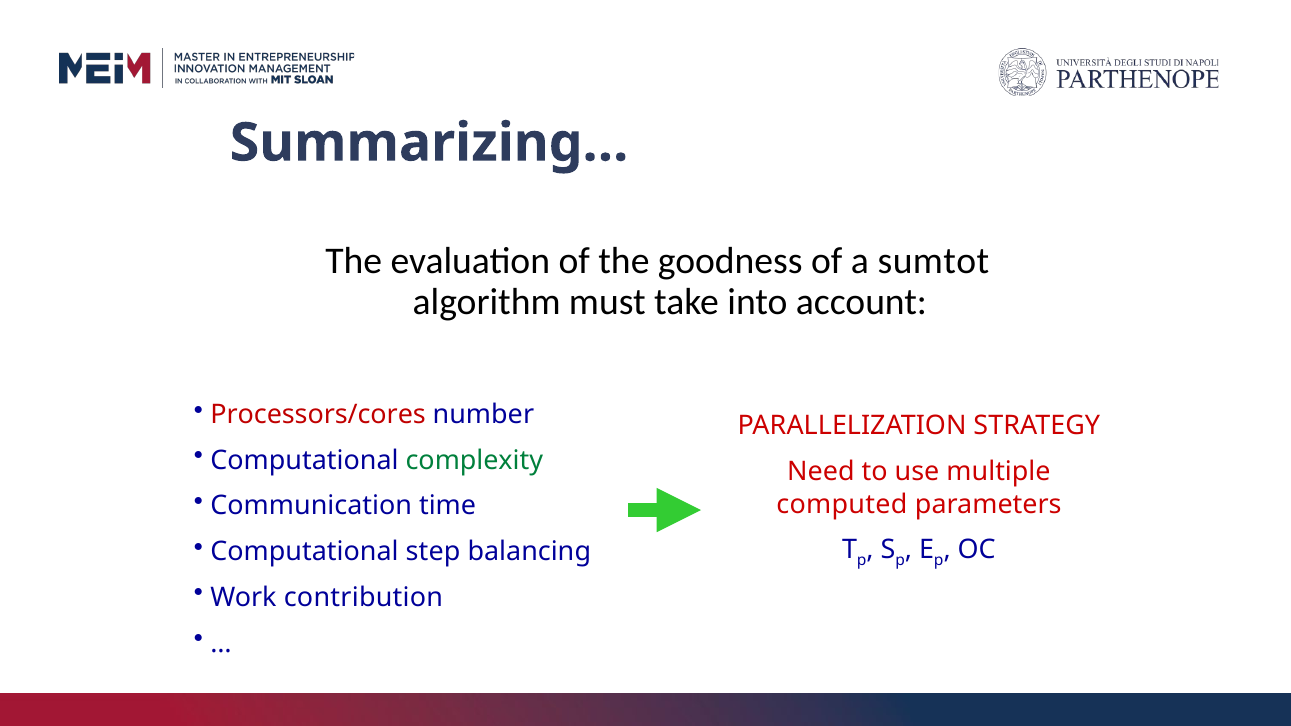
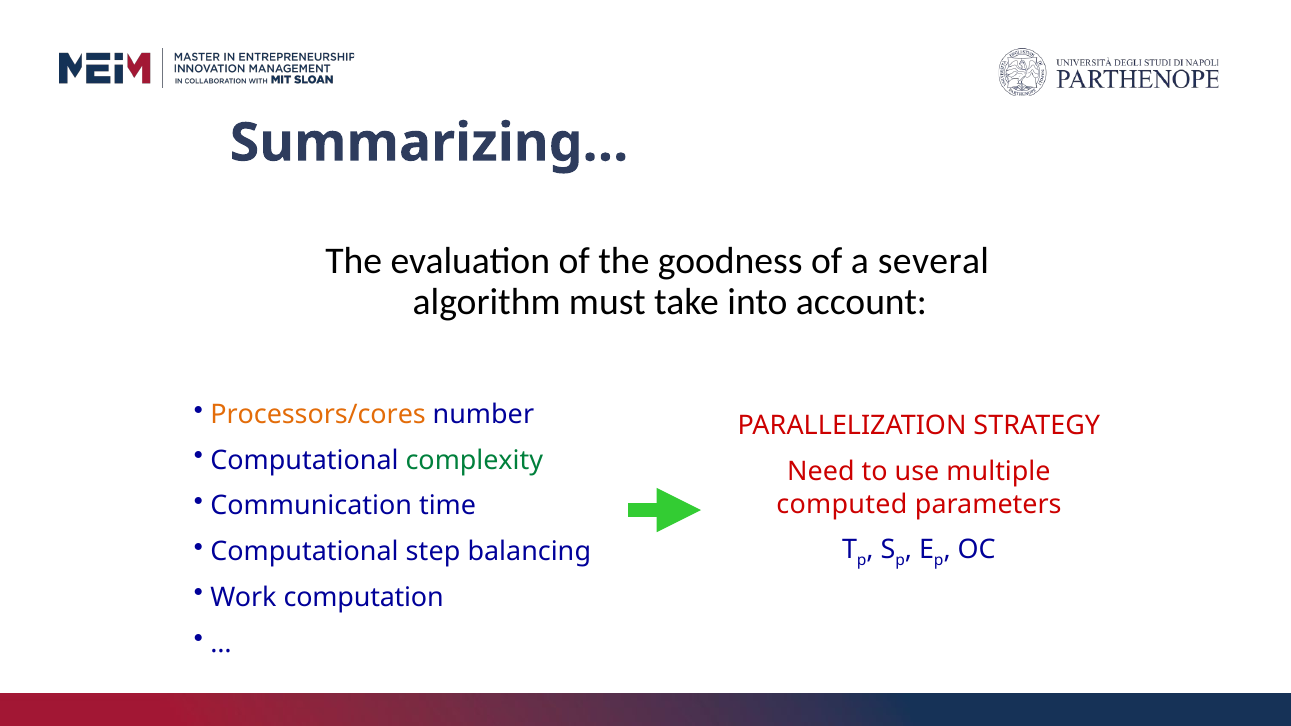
sumtot: sumtot -> several
Processors/cores colour: red -> orange
contribution: contribution -> computation
